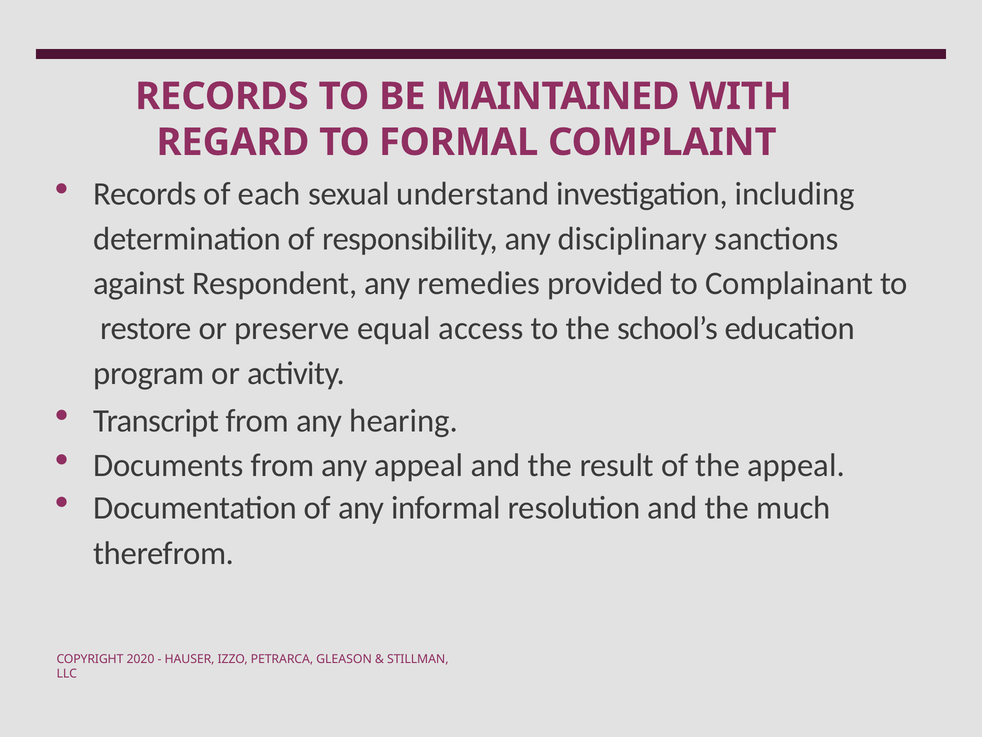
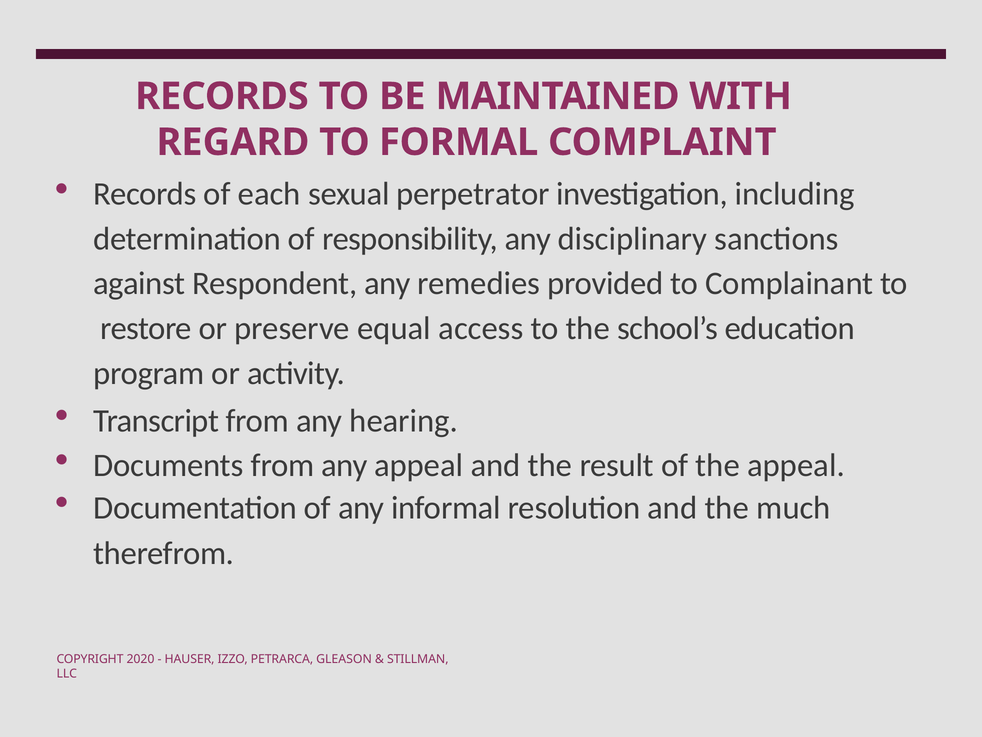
understand: understand -> perpetrator
